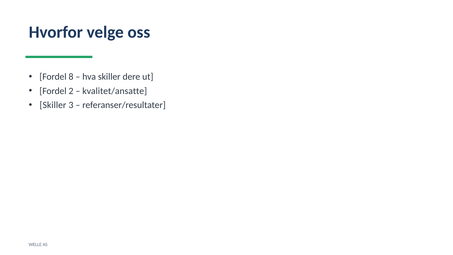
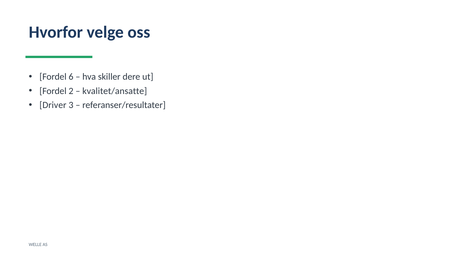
8: 8 -> 6
Skiller at (53, 105): Skiller -> Driver
